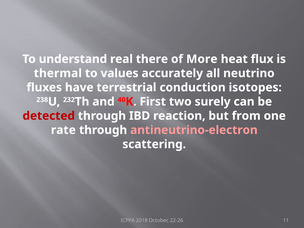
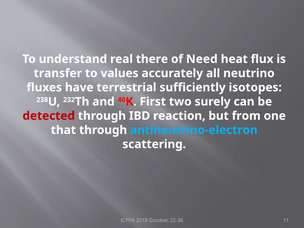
More: More -> Need
thermal: thermal -> transfer
conduction: conduction -> sufficiently
rate: rate -> that
antineutrino-electron colour: pink -> light blue
